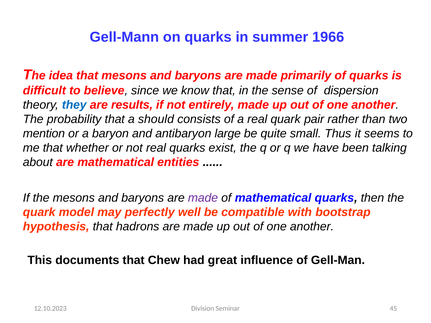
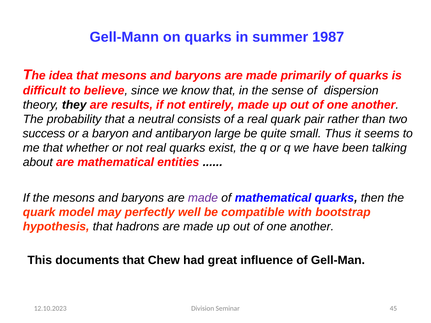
1966: 1966 -> 1987
they colour: blue -> black
should: should -> neutral
mention: mention -> success
